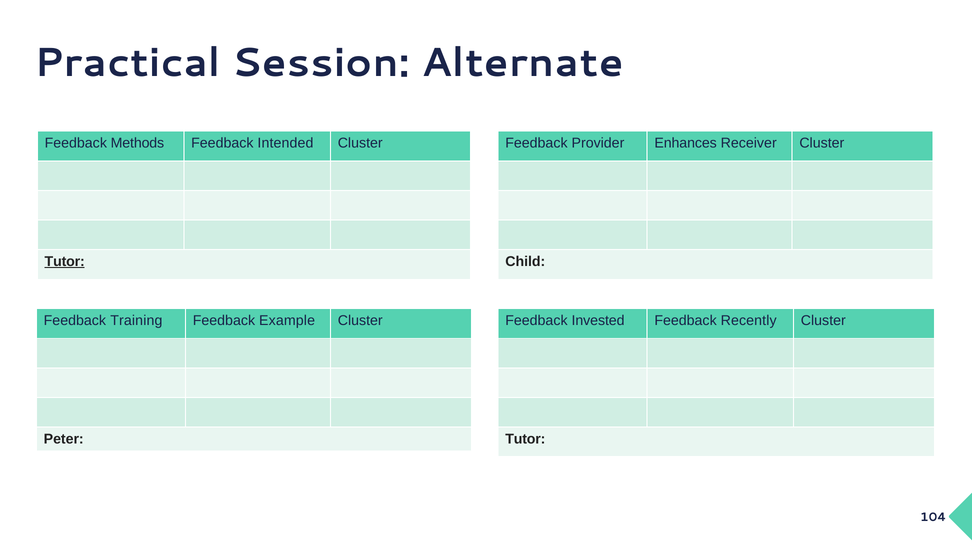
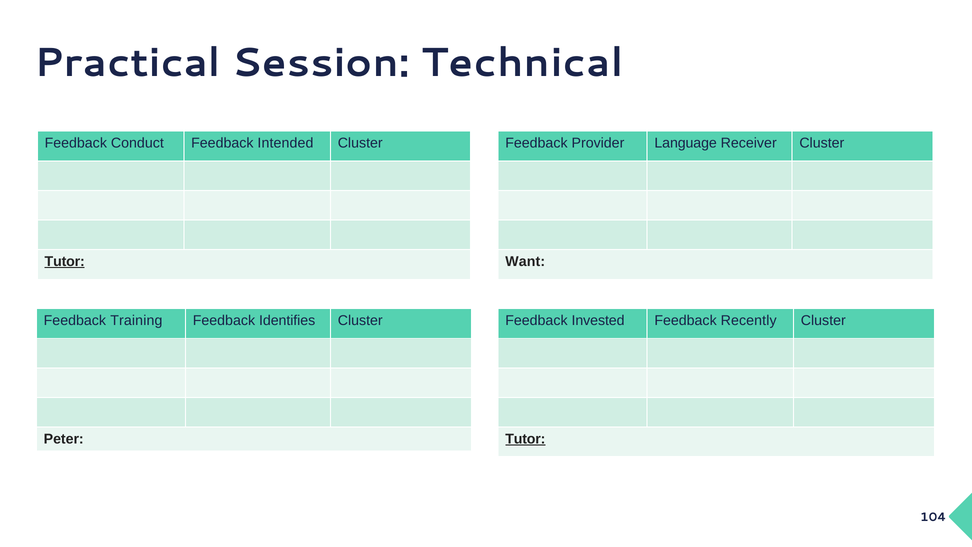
Alternate: Alternate -> Technical
Methods: Methods -> Conduct
Enhances: Enhances -> Language
Child: Child -> Want
Example: Example -> Identifies
Tutor at (525, 439) underline: none -> present
